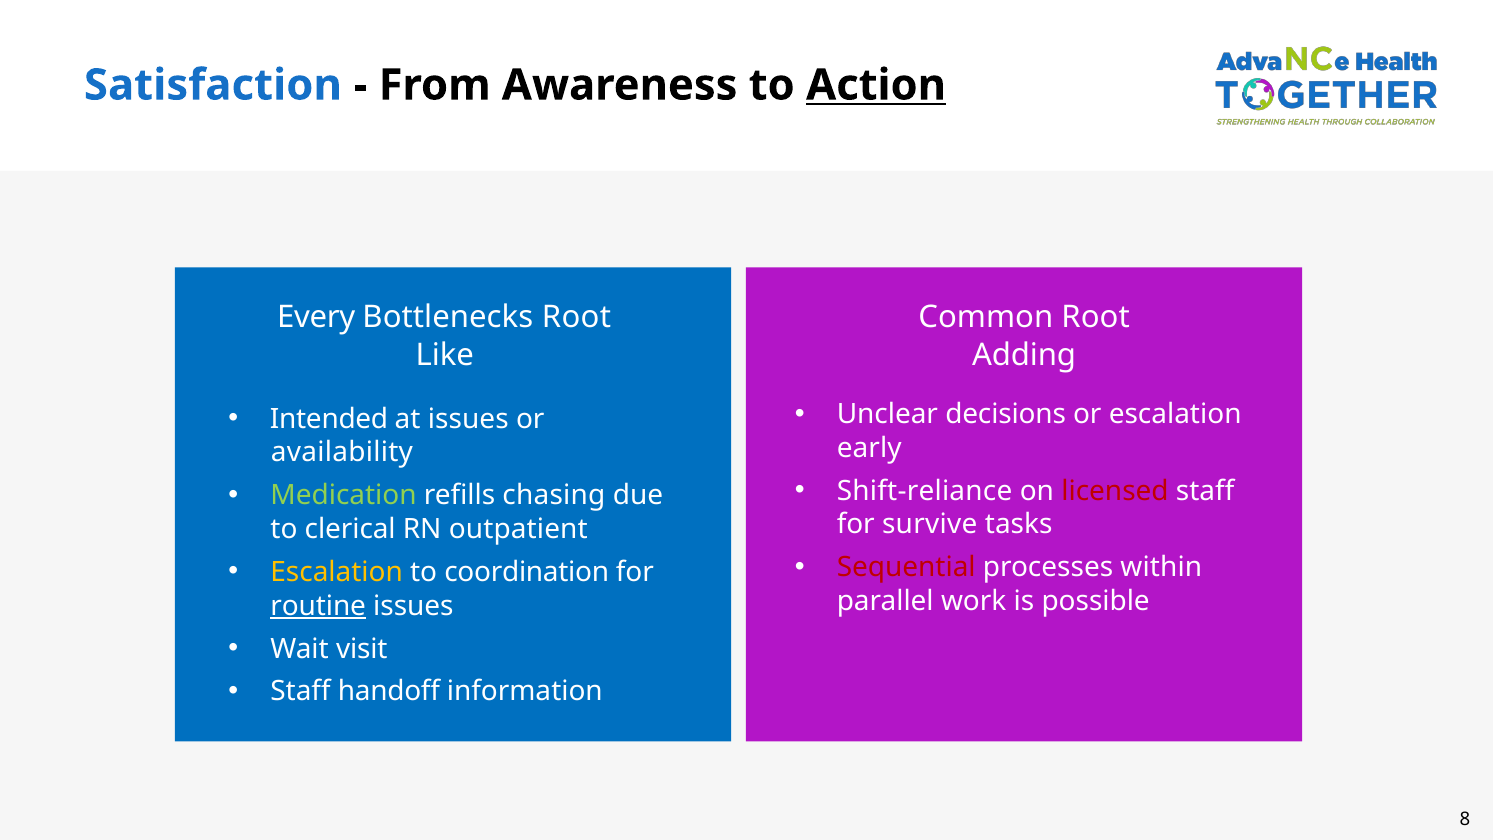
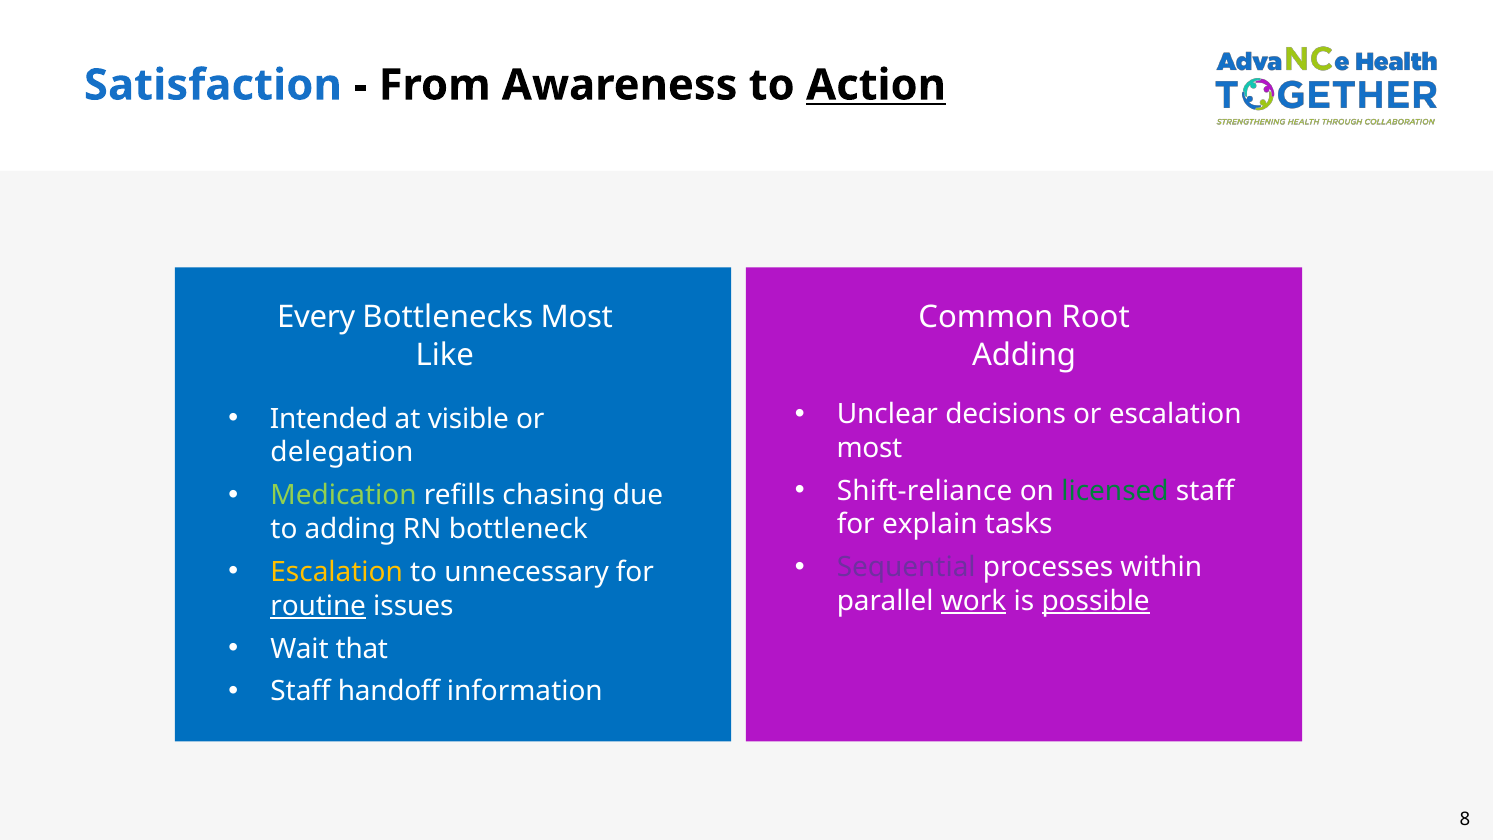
Bottlenecks Root: Root -> Most
at issues: issues -> visible
early at (869, 448): early -> most
availability: availability -> delegation
licensed colour: red -> green
survive: survive -> explain
to clerical: clerical -> adding
outpatient: outpatient -> bottleneck
Sequential colour: red -> purple
coordination: coordination -> unnecessary
work underline: none -> present
possible underline: none -> present
visit: visit -> that
